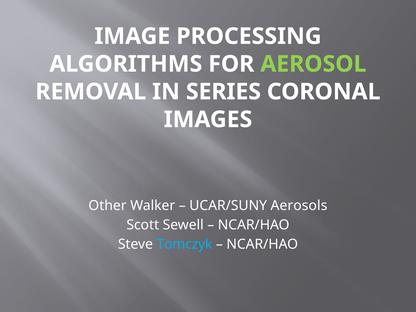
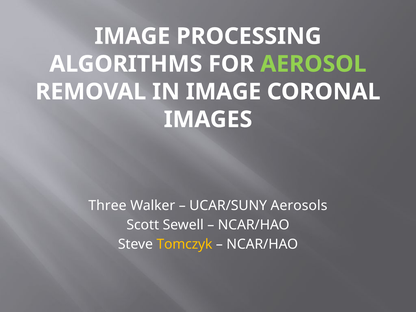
IN SERIES: SERIES -> IMAGE
Other: Other -> Three
Tomczyk colour: light blue -> yellow
